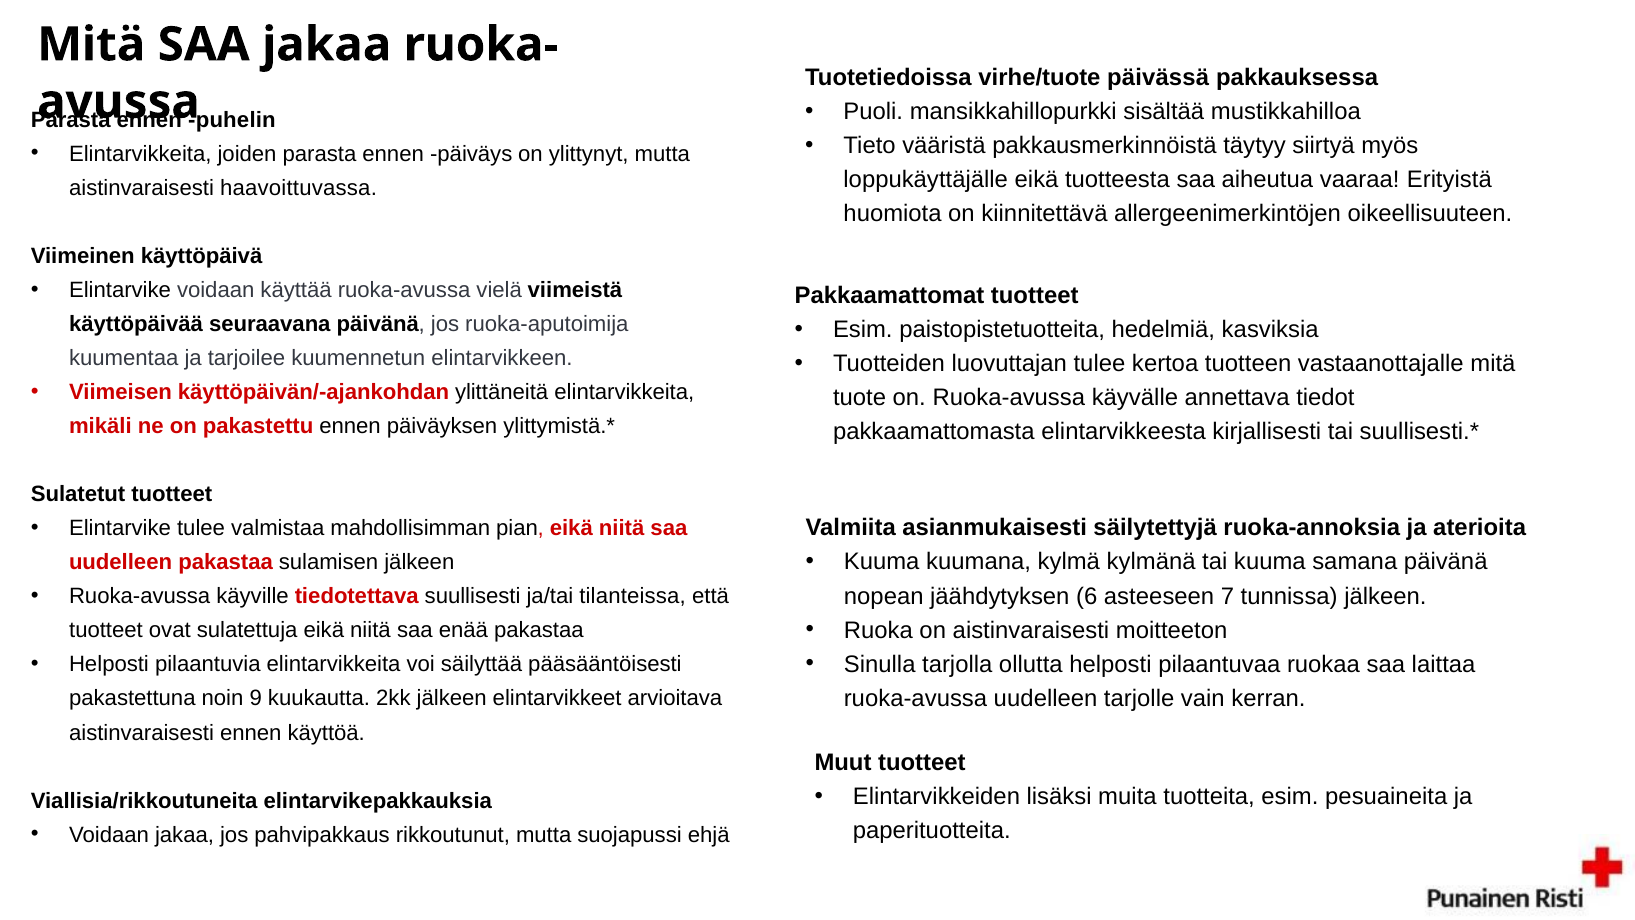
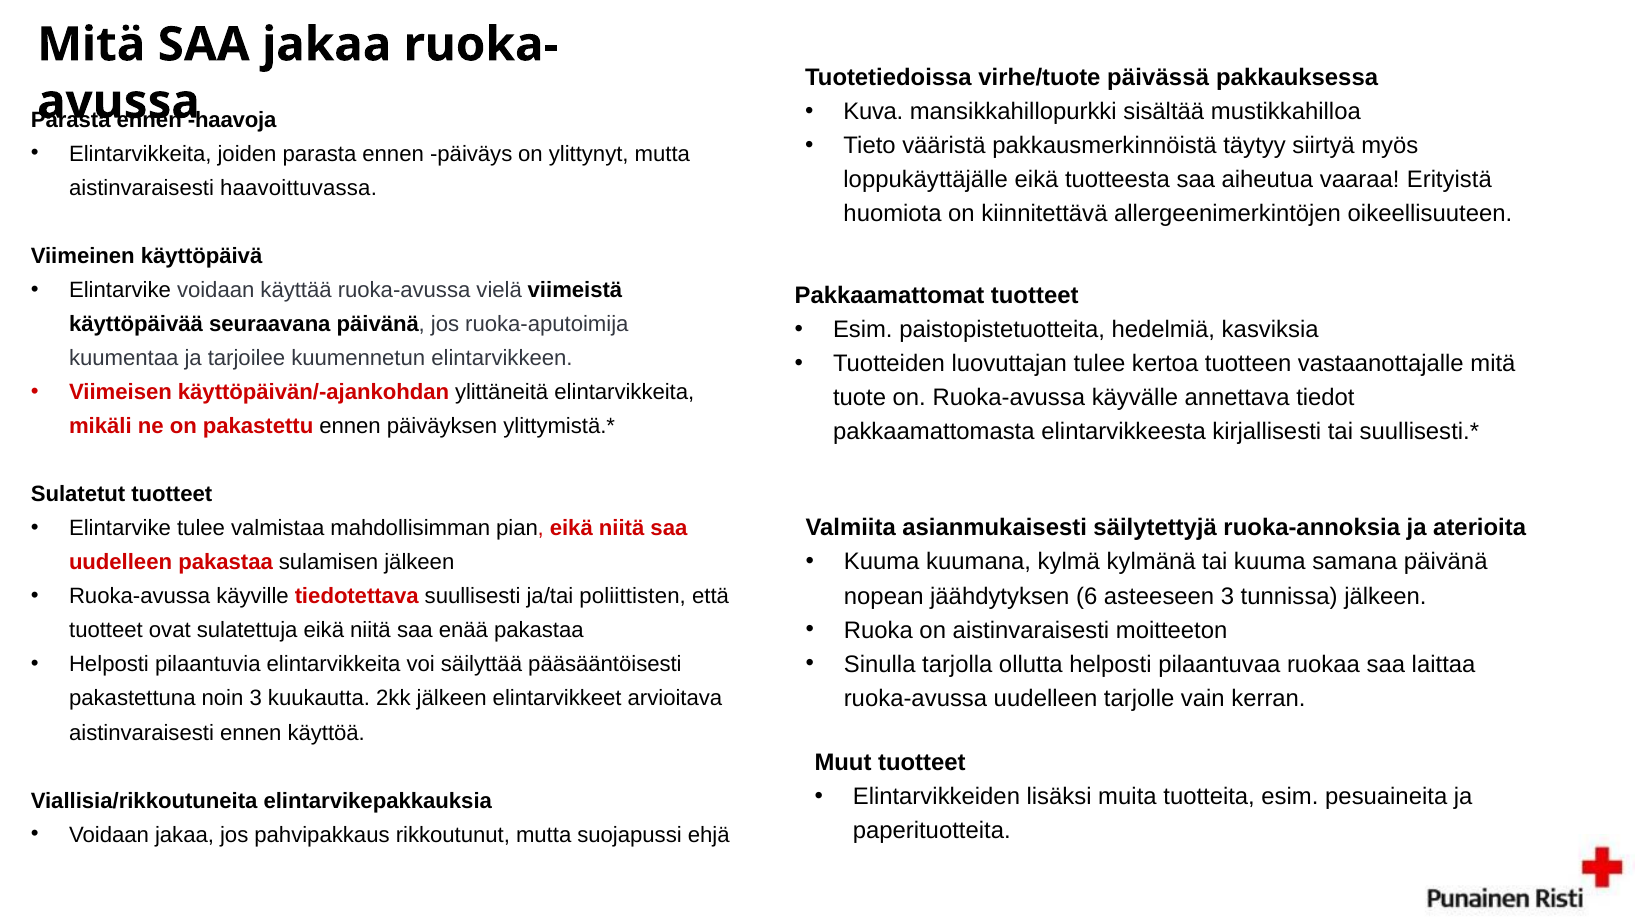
Puoli: Puoli -> Kuva
puhelin: puhelin -> haavoja
tilanteissa: tilanteissa -> poliittisten
asteeseen 7: 7 -> 3
noin 9: 9 -> 3
